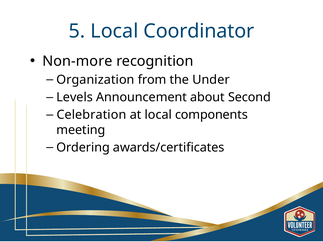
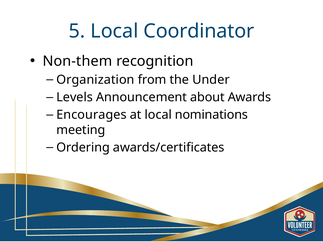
Non-more: Non-more -> Non-them
Second: Second -> Awards
Celebration: Celebration -> Encourages
components: components -> nominations
